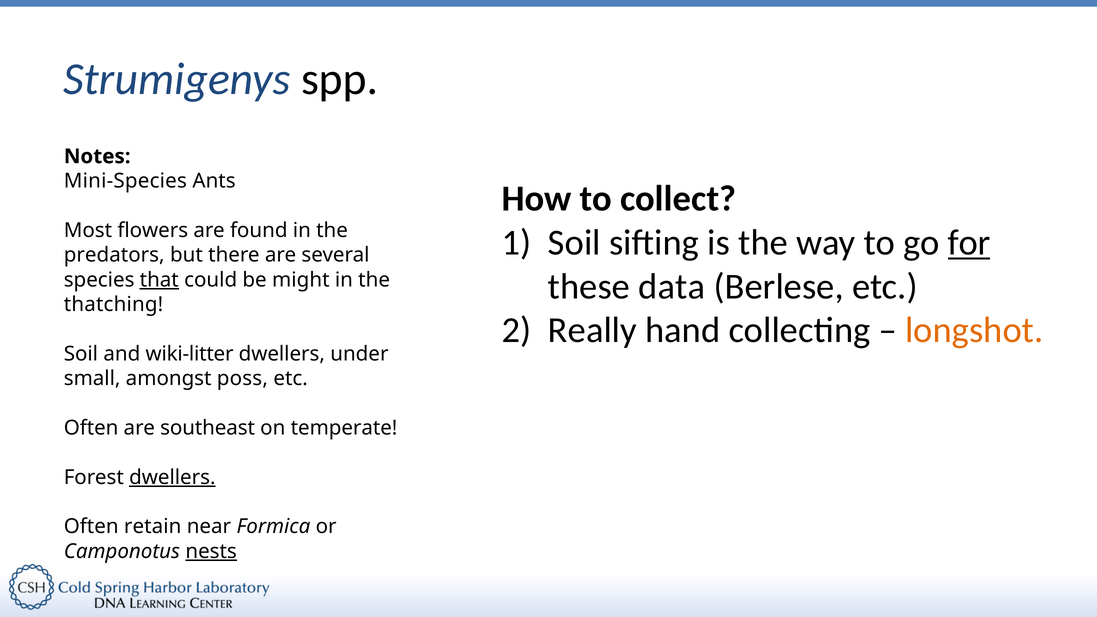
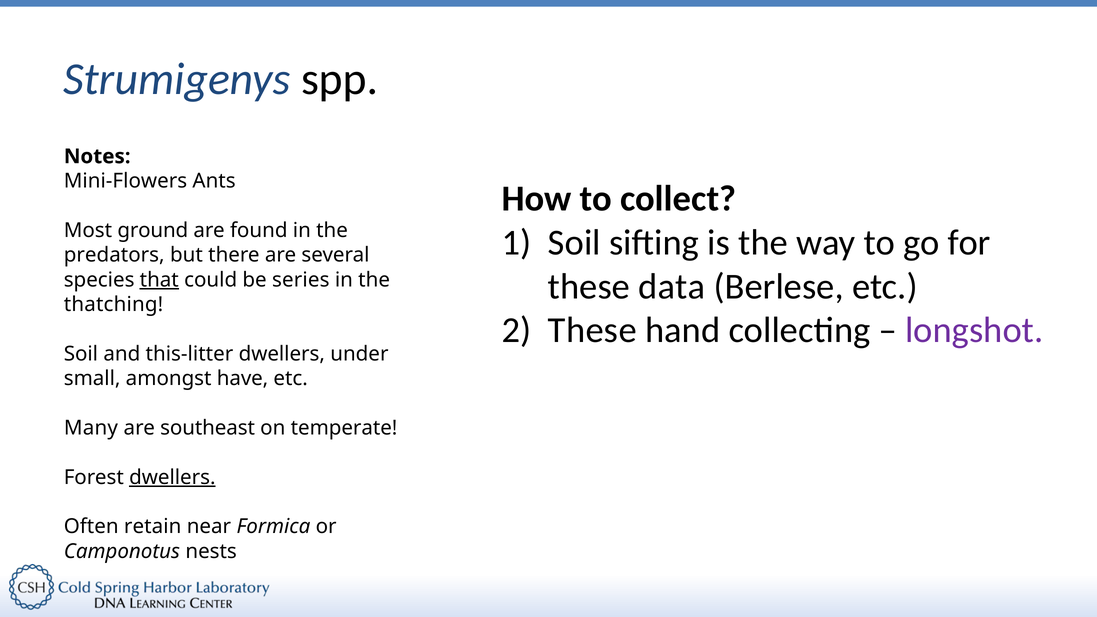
Mini-Species: Mini-Species -> Mini-Flowers
flowers: flowers -> ground
for underline: present -> none
might: might -> series
Really at (592, 330): Really -> These
longshot colour: orange -> purple
wiki-litter: wiki-litter -> this-litter
poss: poss -> have
Often at (91, 428): Often -> Many
nests underline: present -> none
